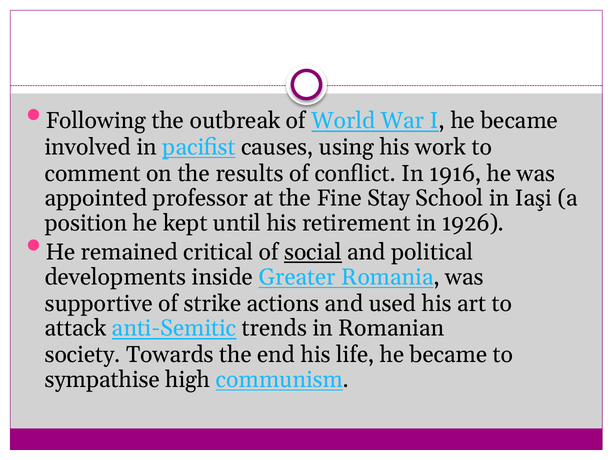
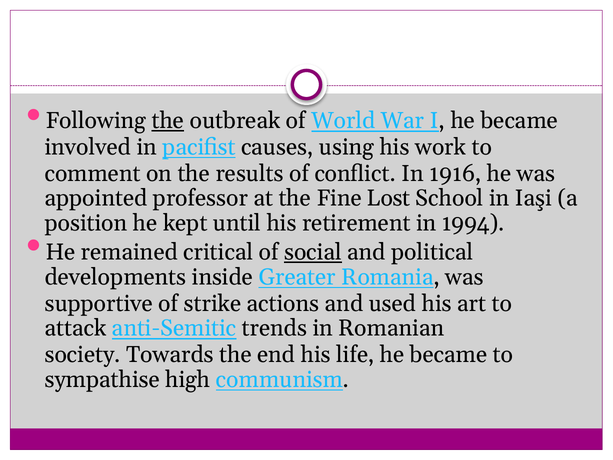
the at (168, 121) underline: none -> present
Stay: Stay -> Lost
1926: 1926 -> 1994
